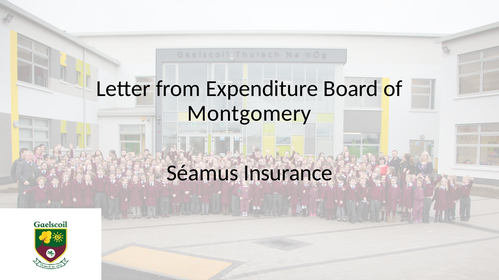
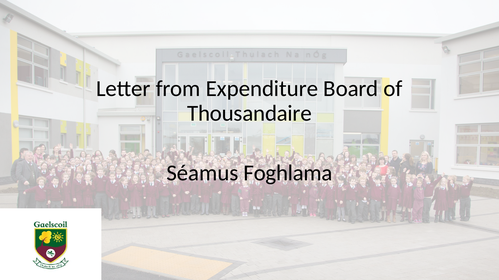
Montgomery: Montgomery -> Thousandaire
Insurance: Insurance -> Foghlama
